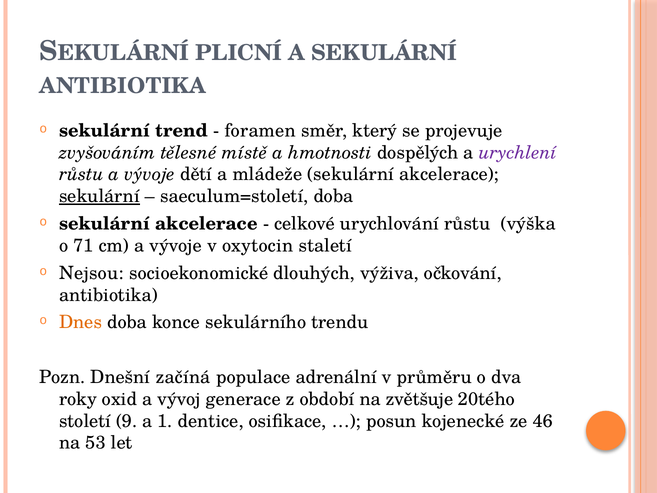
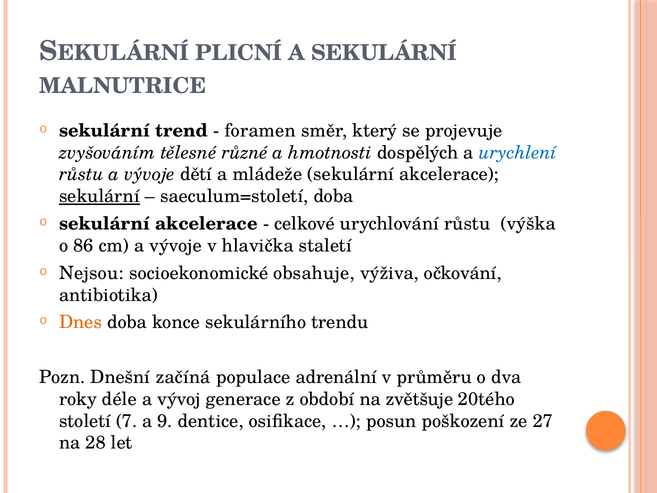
ANTIBIOTIKA at (123, 86): ANTIBIOTIKA -> MALNUTRICE
místě: místě -> různé
urychlení colour: purple -> blue
71: 71 -> 86
oxytocin: oxytocin -> hlavička
dlouhých: dlouhých -> obsahuje
oxid: oxid -> déle
9: 9 -> 7
1: 1 -> 9
kojenecké: kojenecké -> poškození
46: 46 -> 27
53: 53 -> 28
